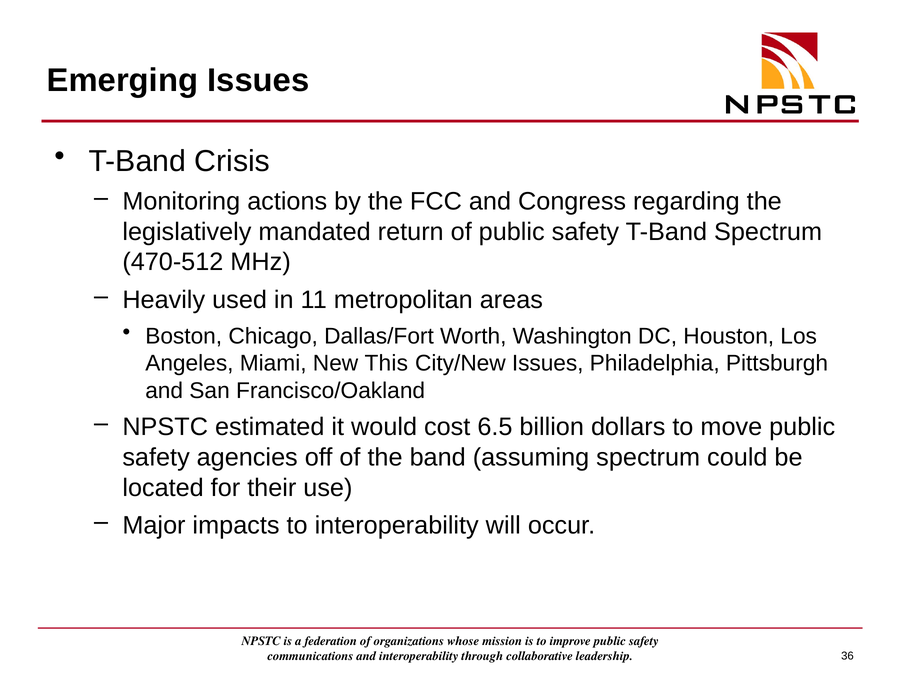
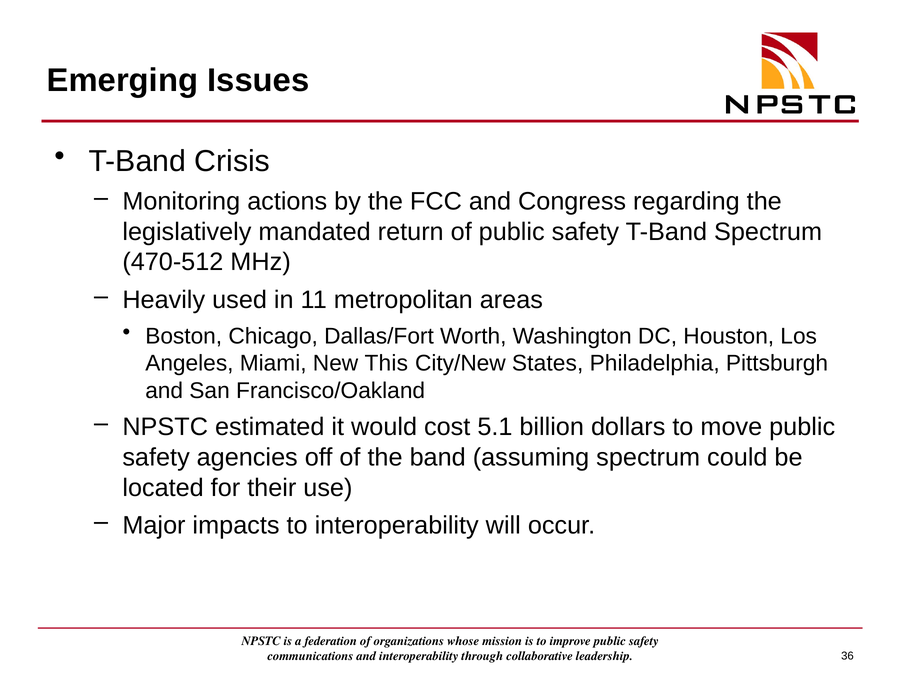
City/New Issues: Issues -> States
6.5: 6.5 -> 5.1
